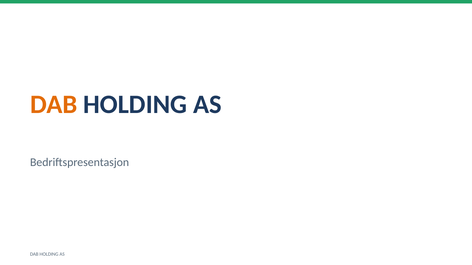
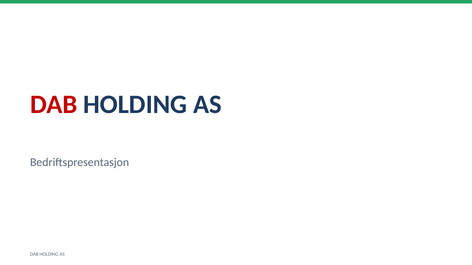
DAB at (54, 105) colour: orange -> red
